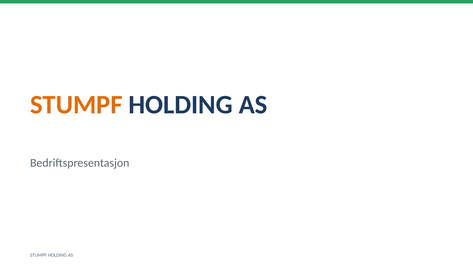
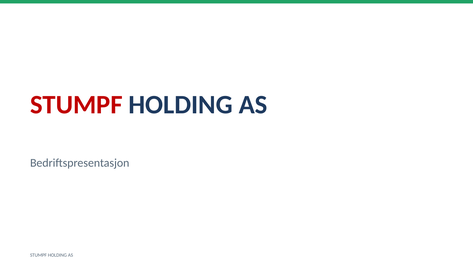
STUMPF at (76, 105) colour: orange -> red
